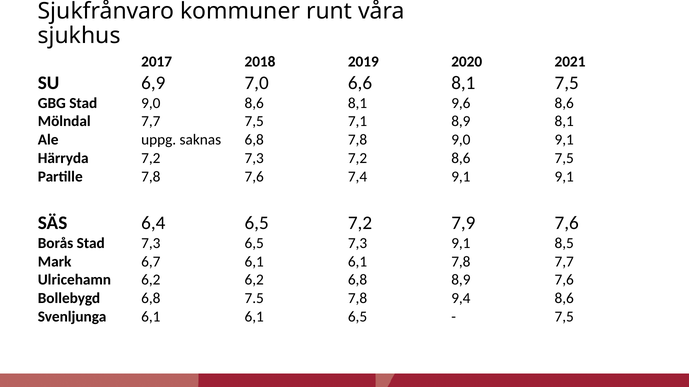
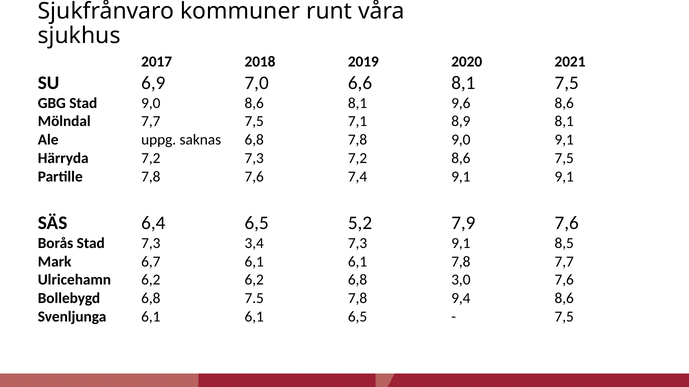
6,5 7,2: 7,2 -> 5,2
7,3 6,5: 6,5 -> 3,4
6,8 8,9: 8,9 -> 3,0
